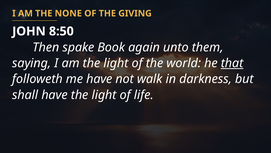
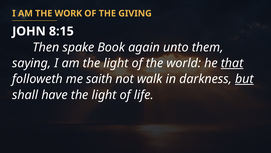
NONE: NONE -> WORK
8:50: 8:50 -> 8:15
me have: have -> saith
but underline: none -> present
